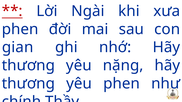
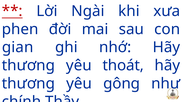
nặng: nặng -> thoát
yêu phen: phen -> gông
